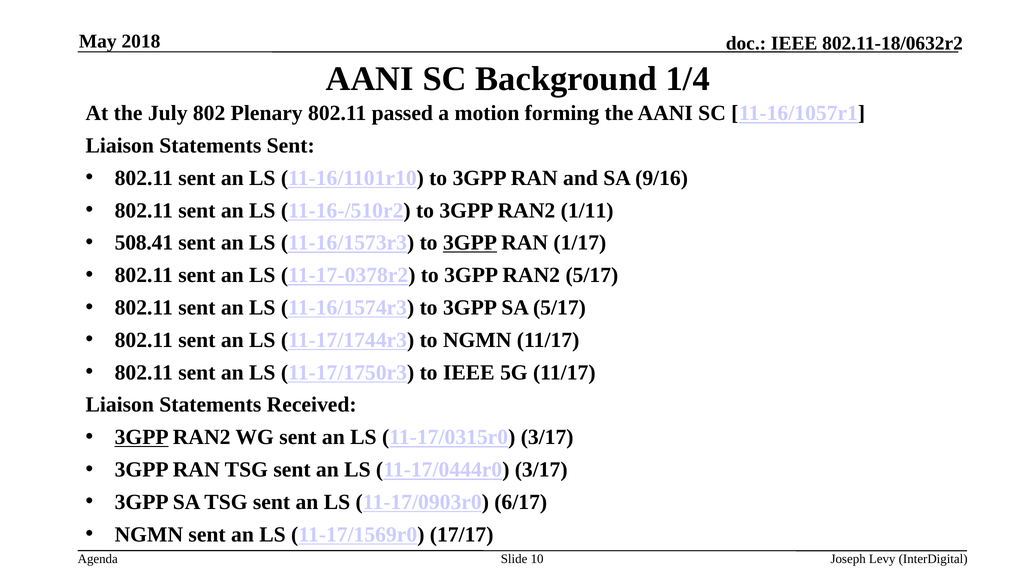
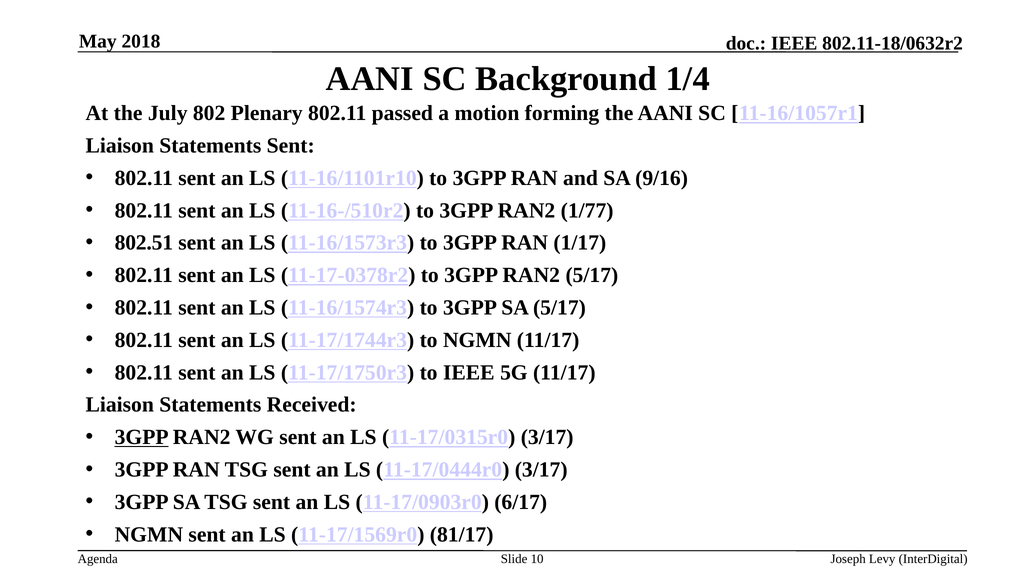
1/11: 1/11 -> 1/77
508.41: 508.41 -> 802.51
3GPP at (470, 243) underline: present -> none
17/17: 17/17 -> 81/17
